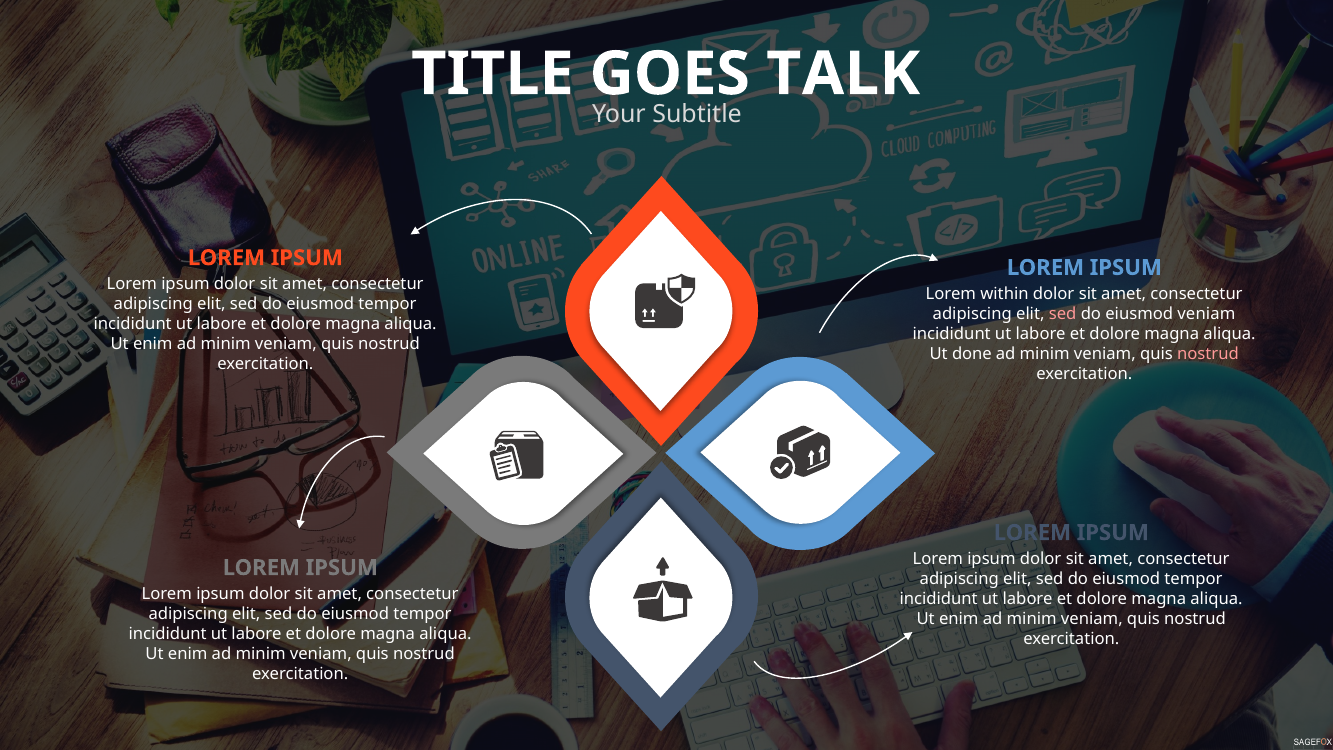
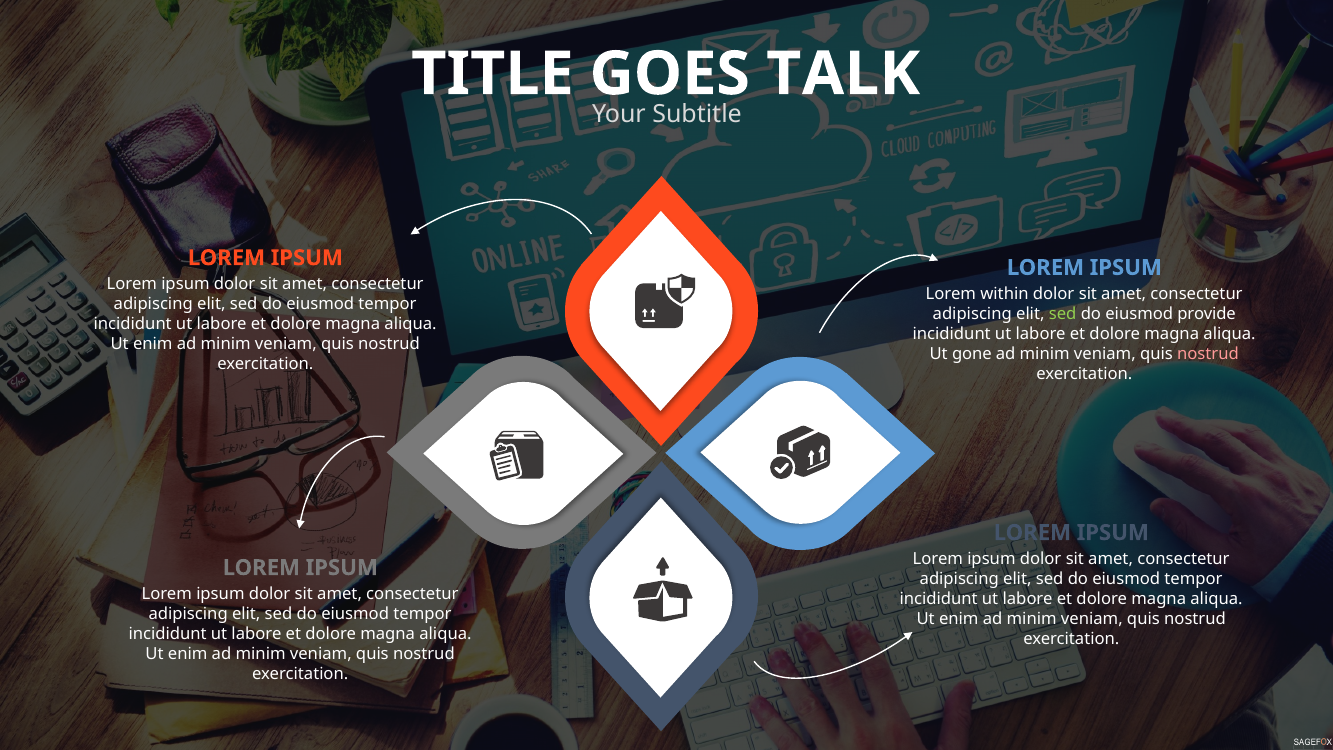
sed at (1063, 314) colour: pink -> light green
eiusmod veniam: veniam -> provide
done: done -> gone
